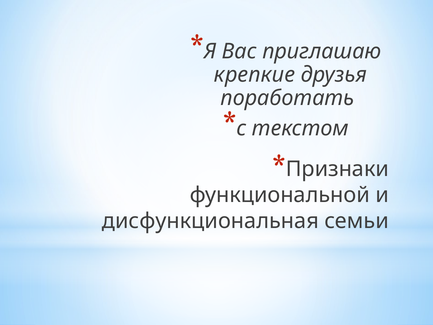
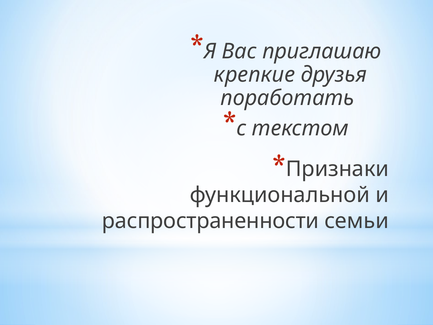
дисфункциональная: дисфункциональная -> распространенности
